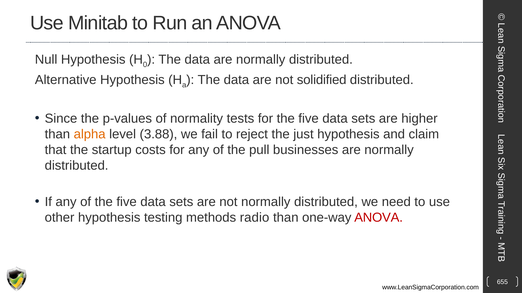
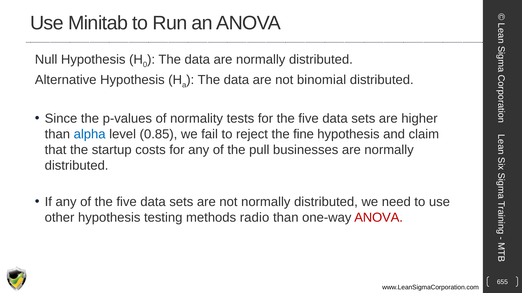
solidified: solidified -> binomial
alpha colour: orange -> blue
3.88: 3.88 -> 0.85
just: just -> fine
